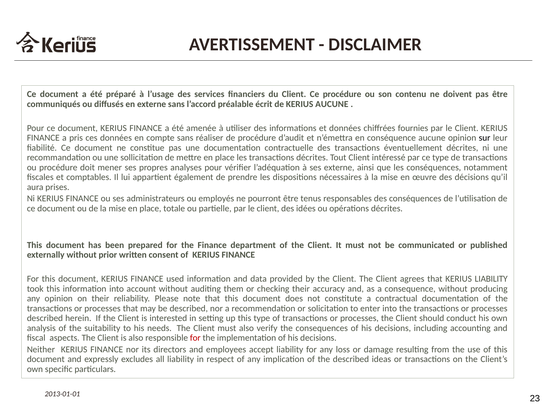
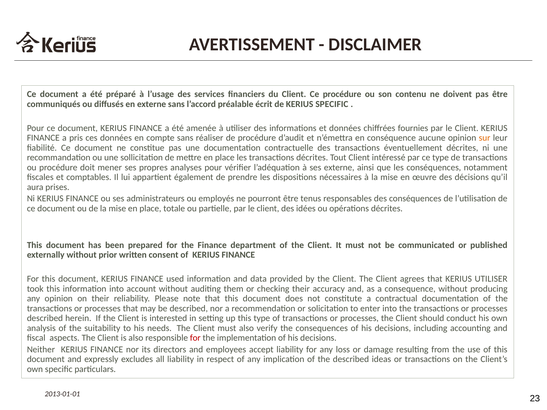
KERIUS AUCUNE: AUCUNE -> SPECIFIC
sur colour: black -> orange
KERIUS LIABILITY: LIABILITY -> UTILISER
